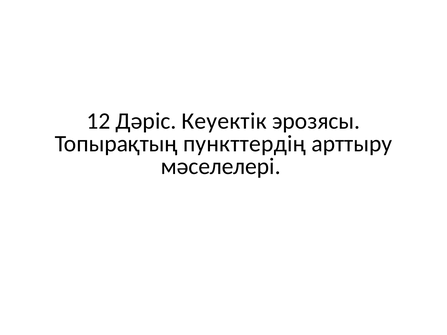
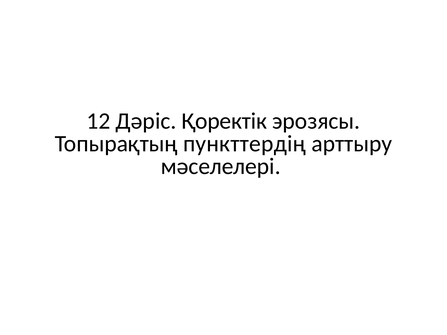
Кеуектік: Кеуектік -> Қоректік
